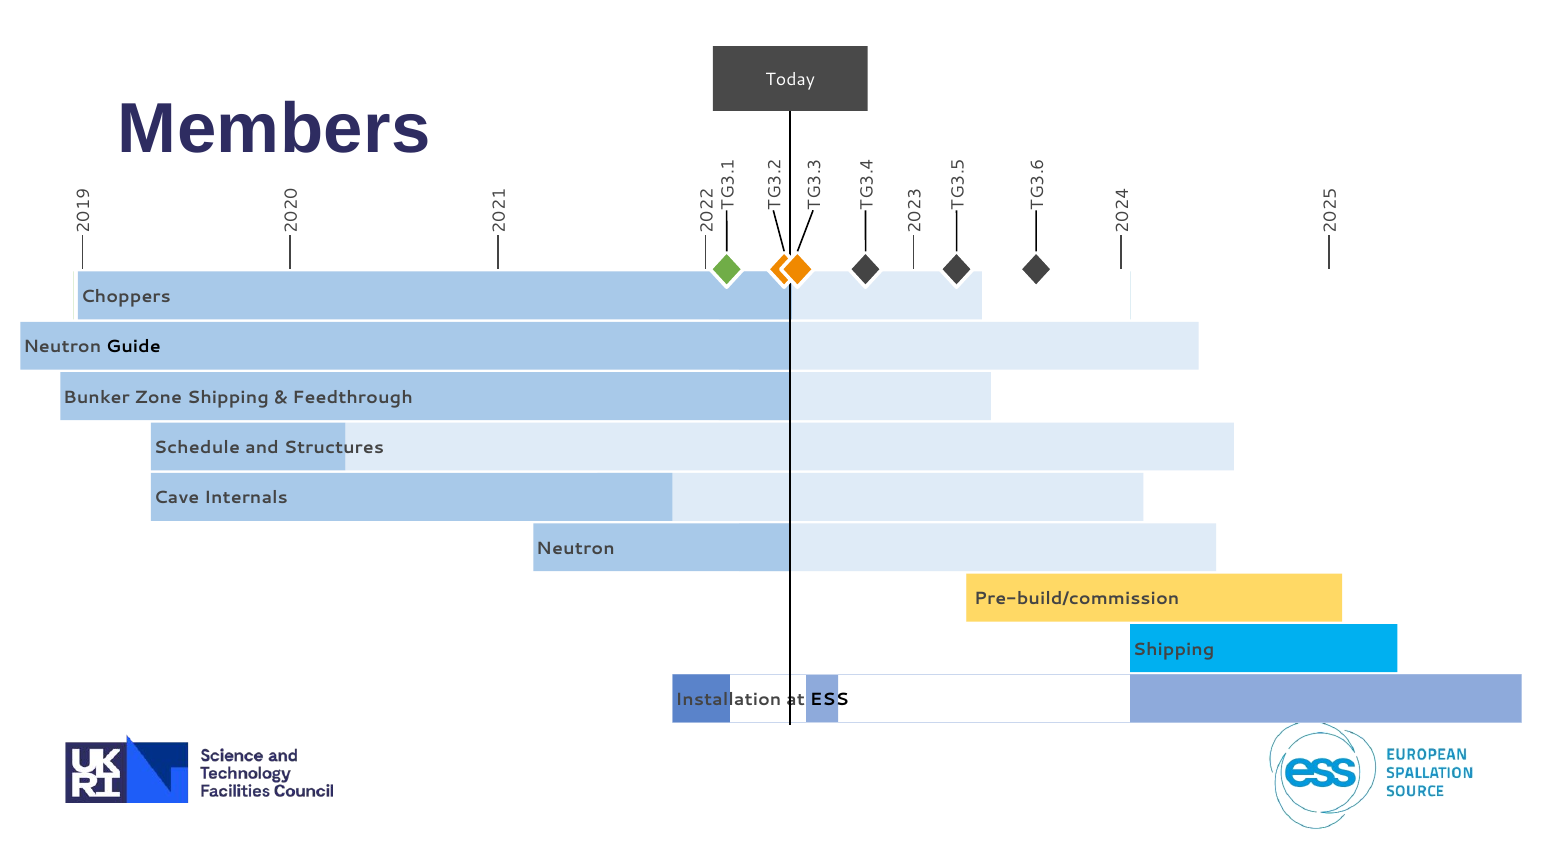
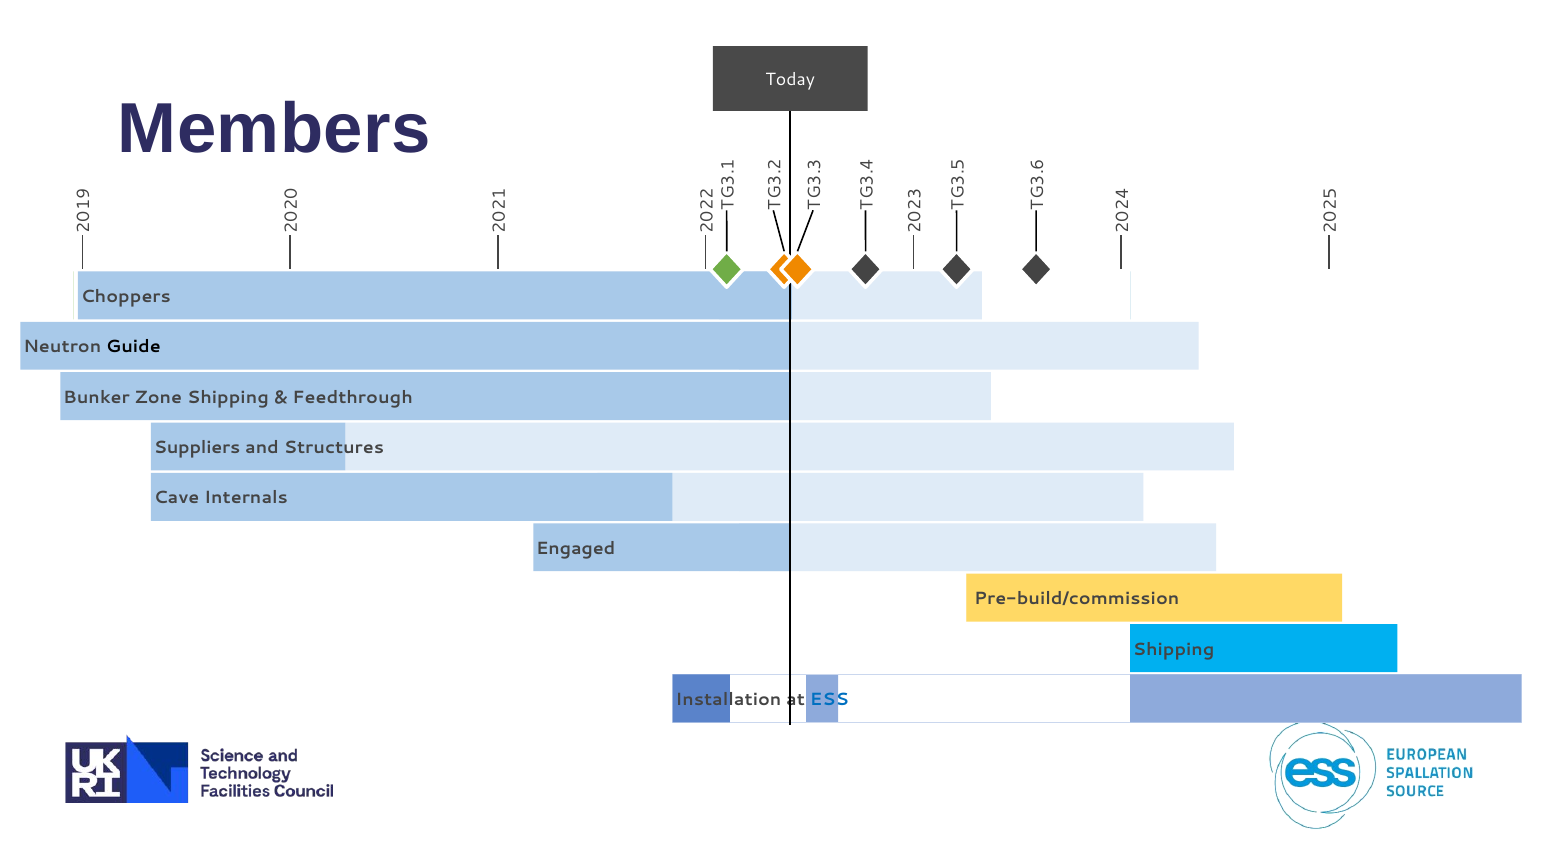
Schedule: Schedule -> Suppliers
Neutron at (576, 549): Neutron -> Engaged
ESS colour: black -> blue
